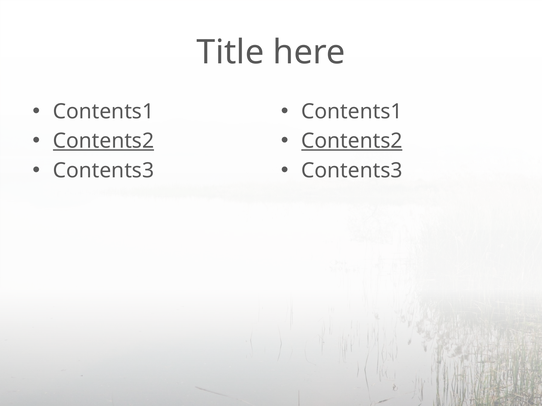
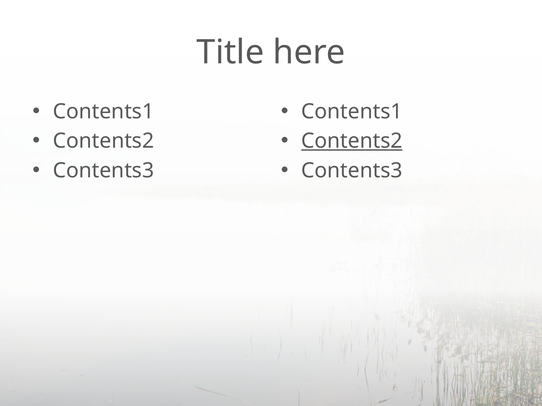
Contents2 at (103, 141) underline: present -> none
